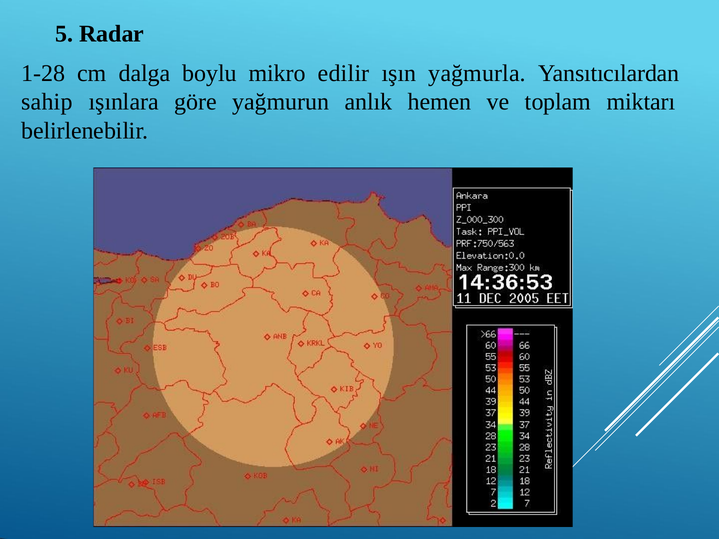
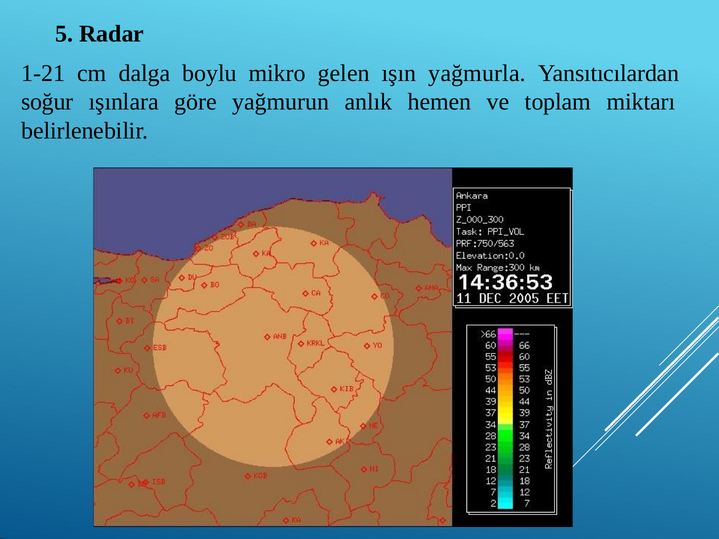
1-28: 1-28 -> 1-21
edilir: edilir -> gelen
sahip: sahip -> soğur
